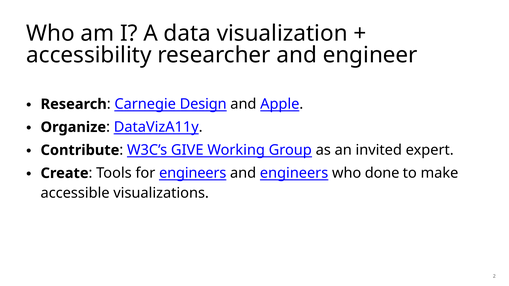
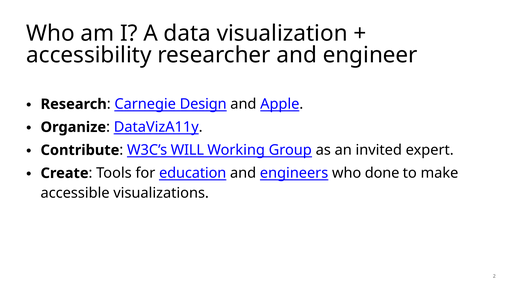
GIVE: GIVE -> WILL
for engineers: engineers -> education
